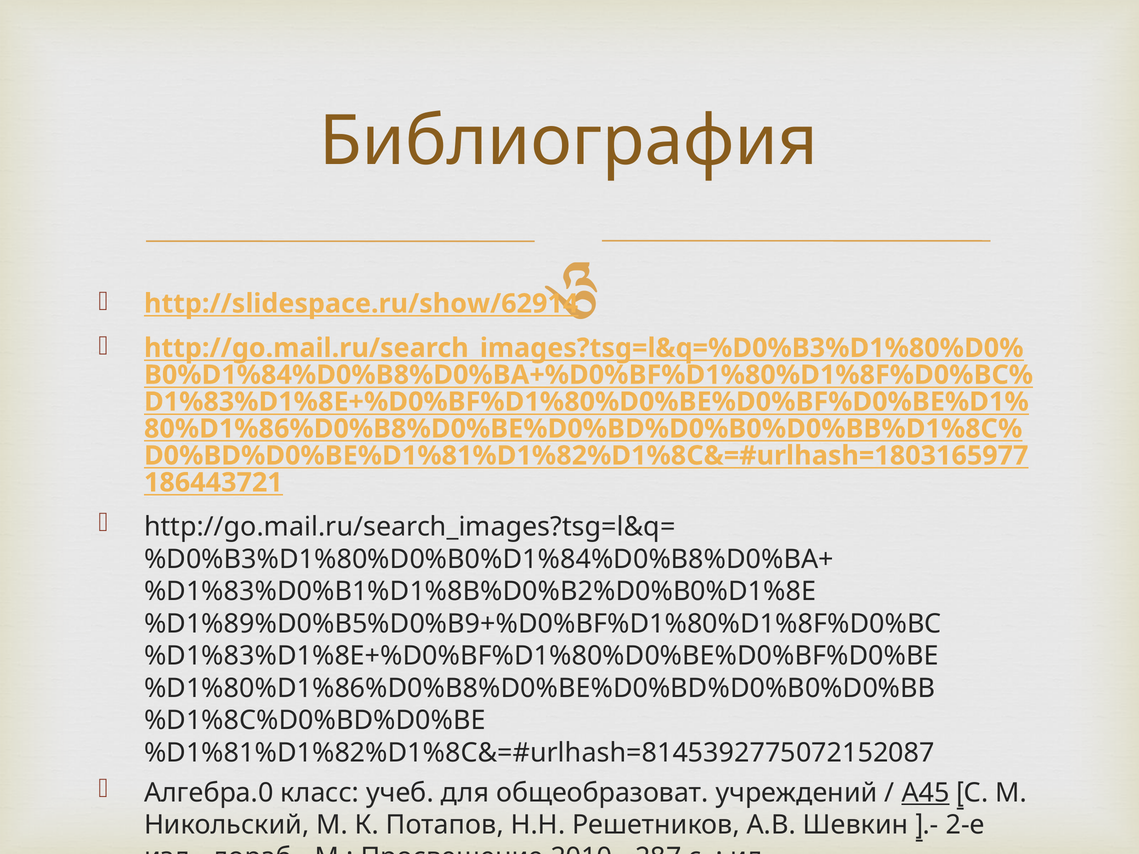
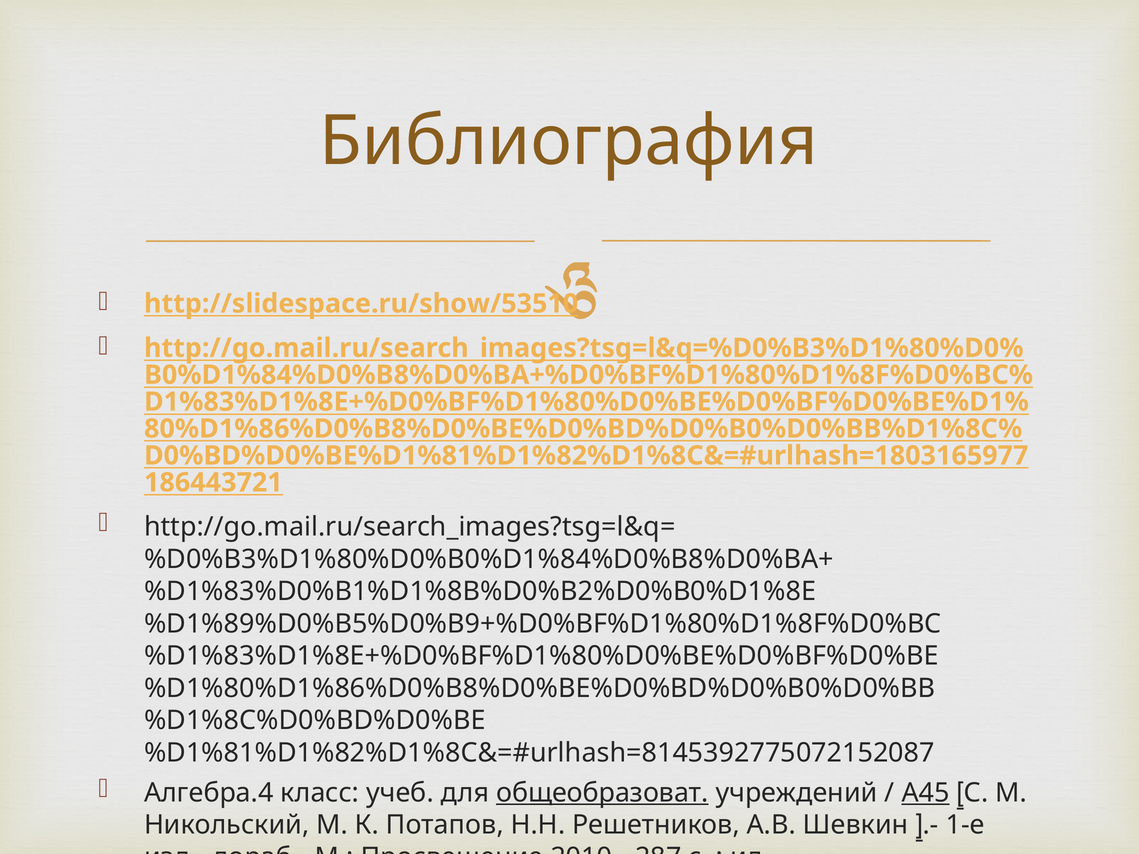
http://slidespace.ru/show/62914: http://slidespace.ru/show/62914 -> http://slidespace.ru/show/53510
Алгебра.0: Алгебра.0 -> Алгебра.4
общеобразоват underline: none -> present
2-е: 2-е -> 1-е
